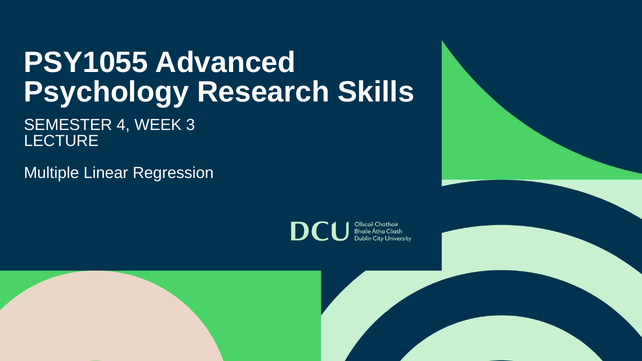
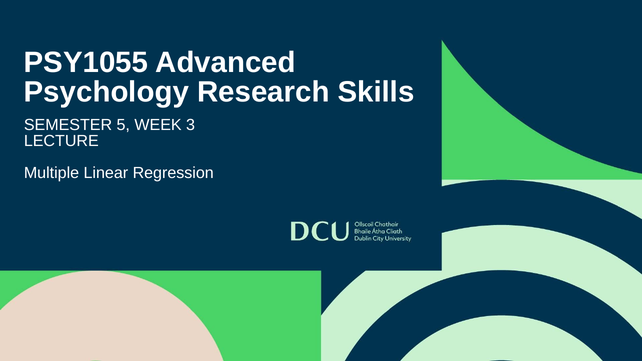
4: 4 -> 5
